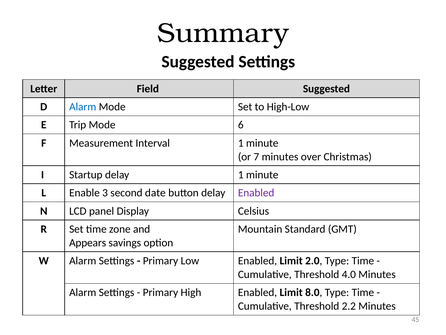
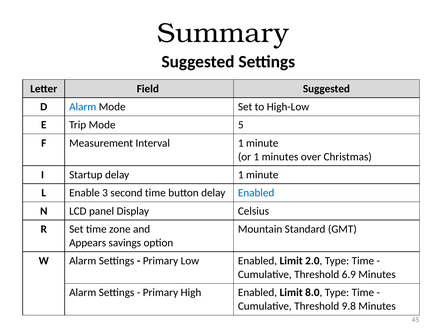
6: 6 -> 5
or 7: 7 -> 1
second date: date -> time
Enabled at (256, 193) colour: purple -> blue
4.0: 4.0 -> 6.9
2.2: 2.2 -> 9.8
